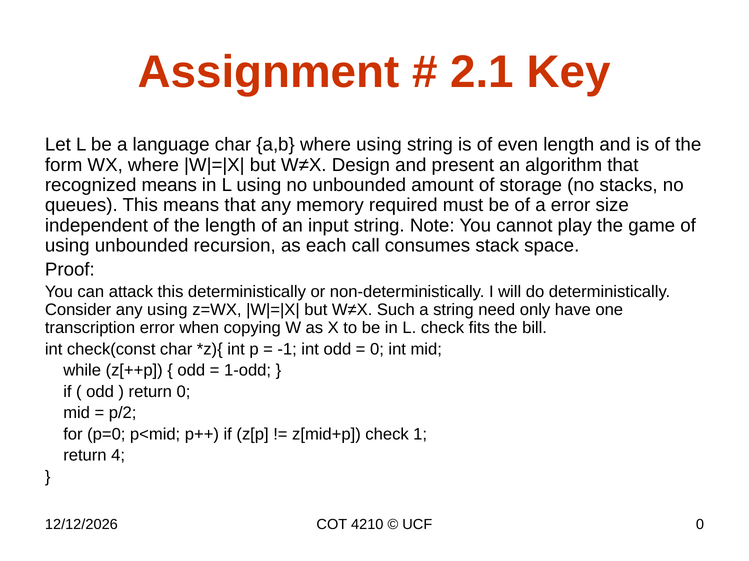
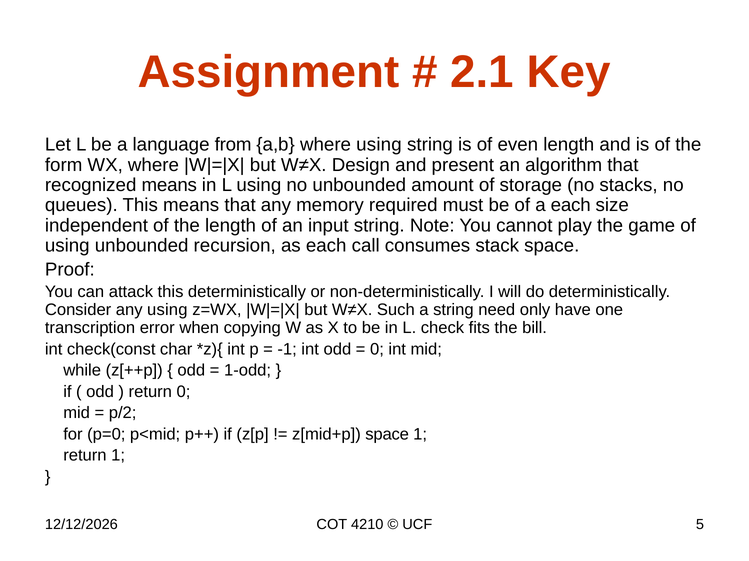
language char: char -> from
a error: error -> each
z[mid+p check: check -> space
return 4: 4 -> 1
UCF 0: 0 -> 5
